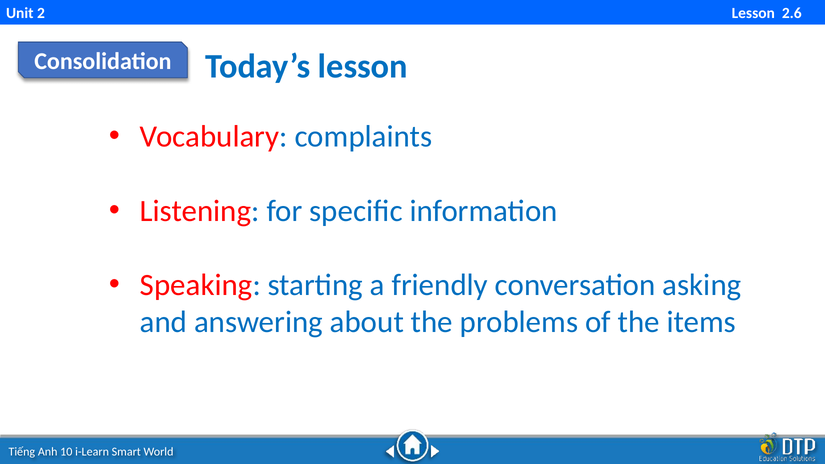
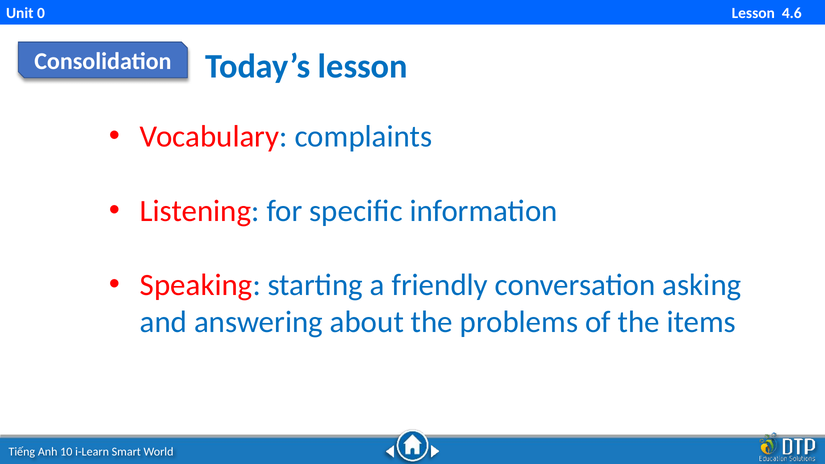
2: 2 -> 0
2.6: 2.6 -> 4.6
